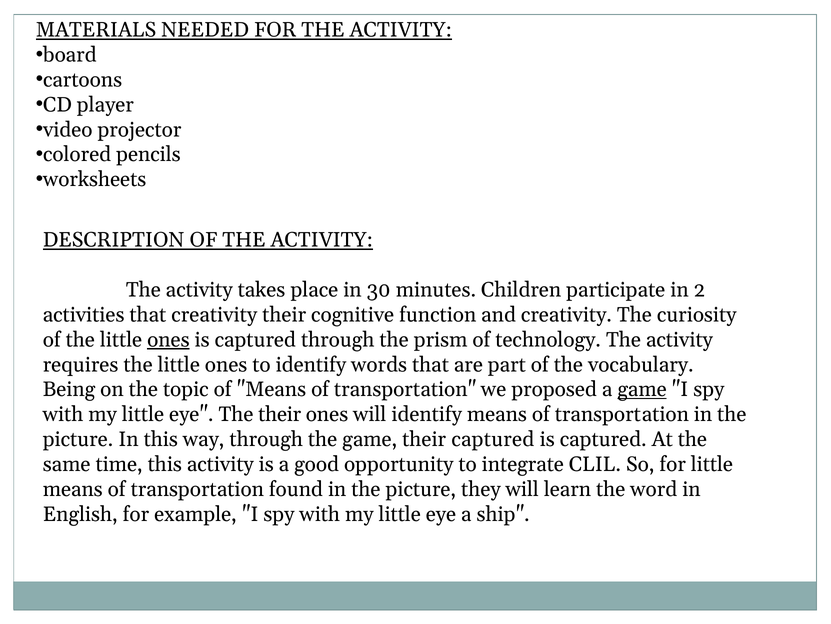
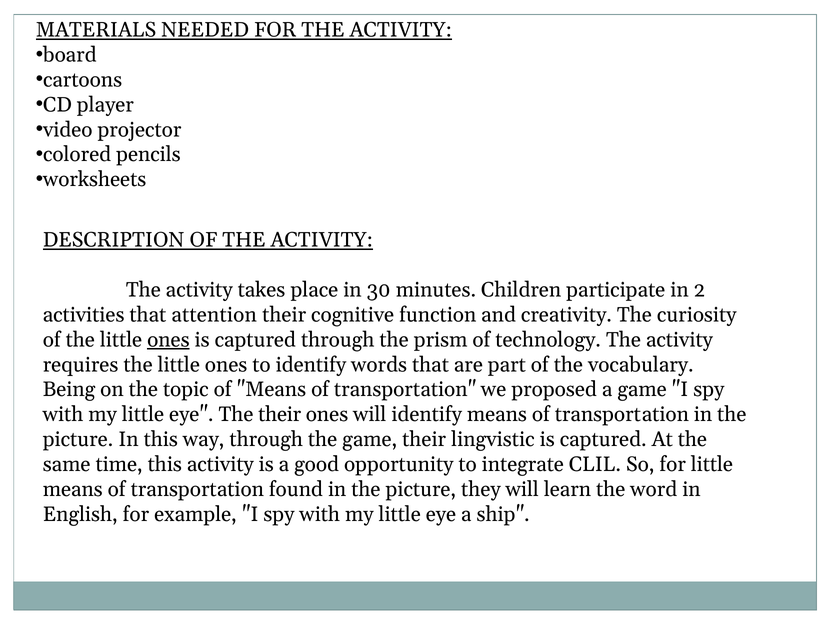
that creativity: creativity -> attention
game at (642, 389) underline: present -> none
their captured: captured -> lingvistic
